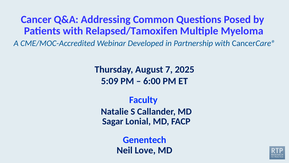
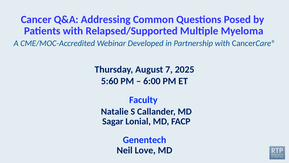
Relapsed/Tamoxifen: Relapsed/Tamoxifen -> Relapsed/Supported
5:09: 5:09 -> 5:60
